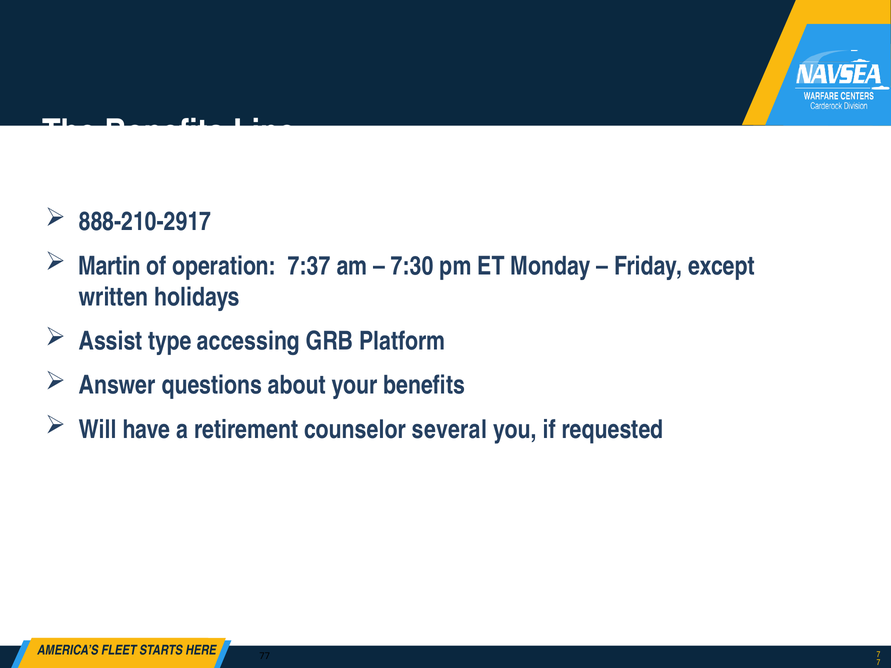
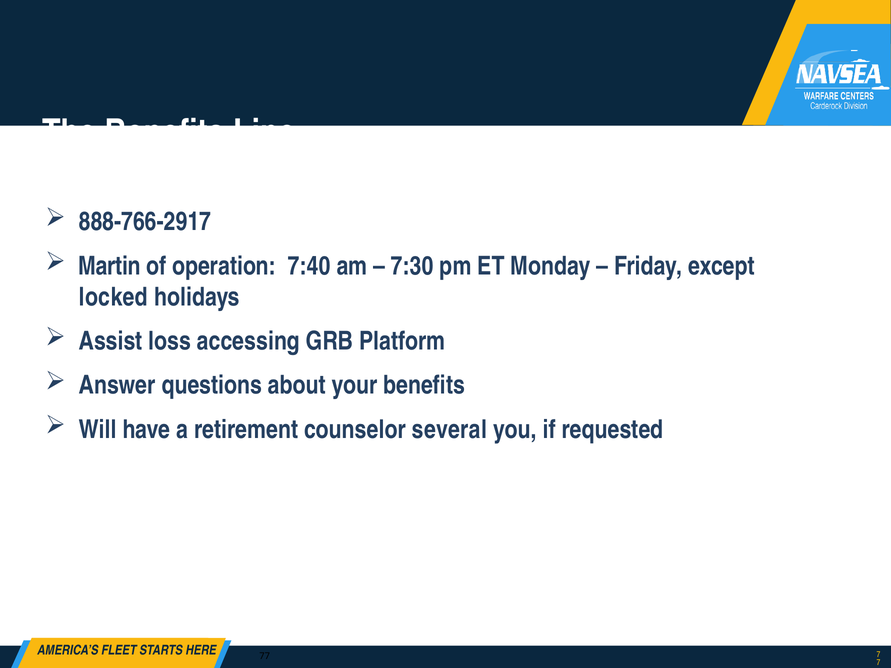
888-210-2917: 888-210-2917 -> 888-766-2917
7:37: 7:37 -> 7:40
written: written -> locked
type: type -> loss
